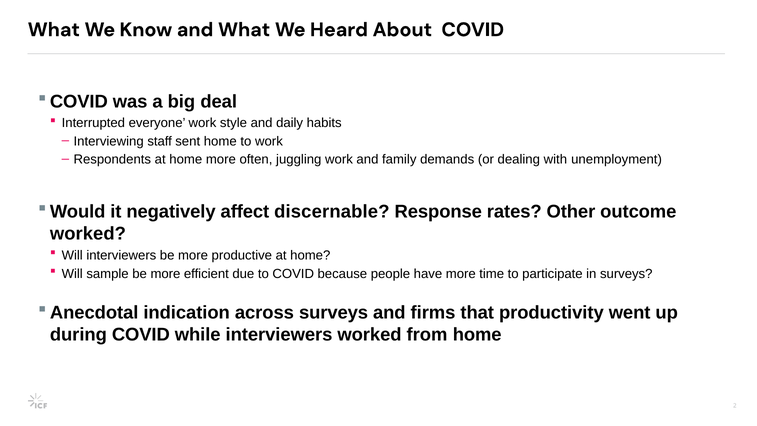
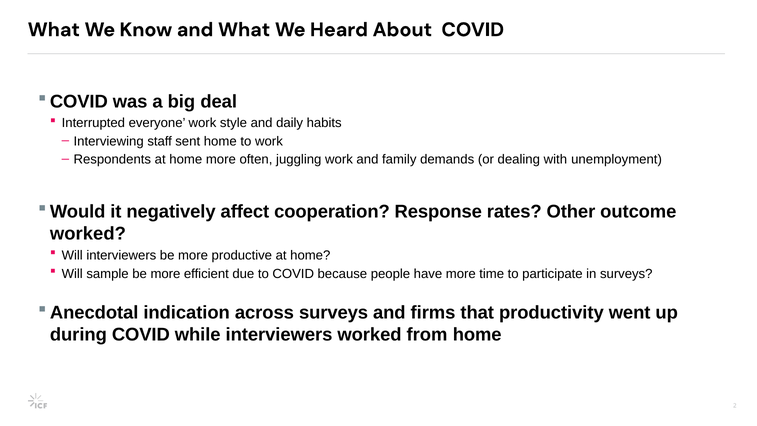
discernable: discernable -> cooperation
